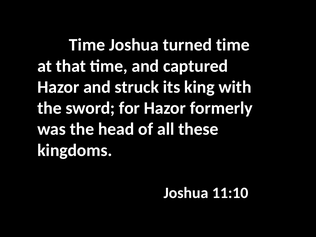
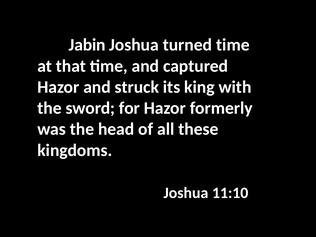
Time at (87, 45): Time -> Jabin
